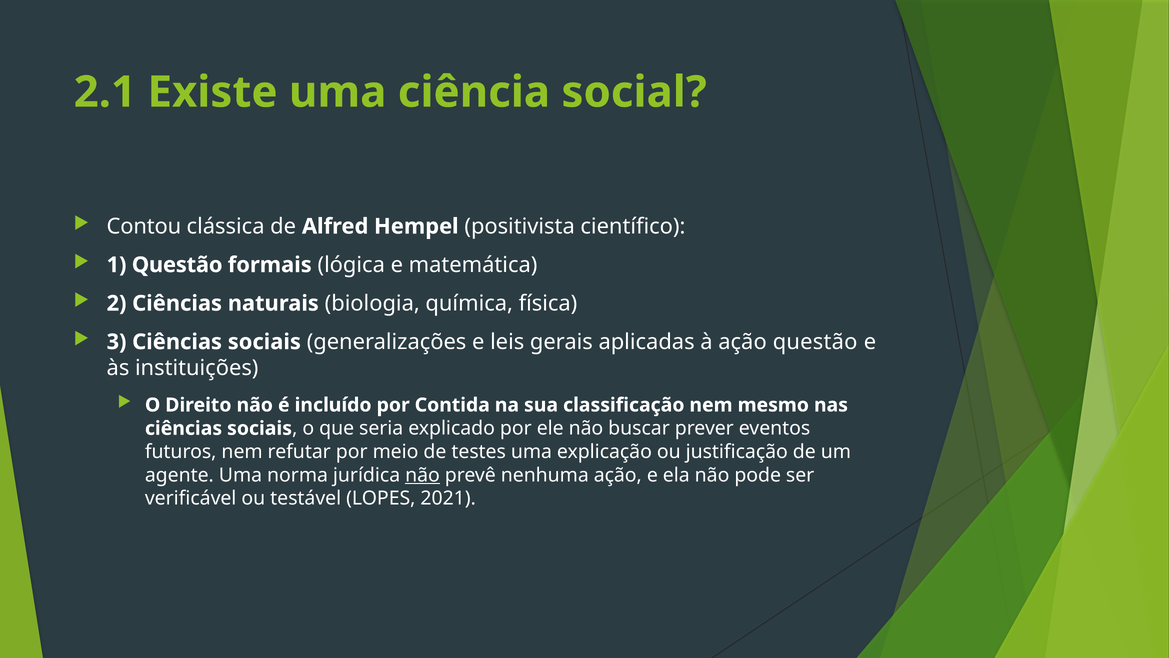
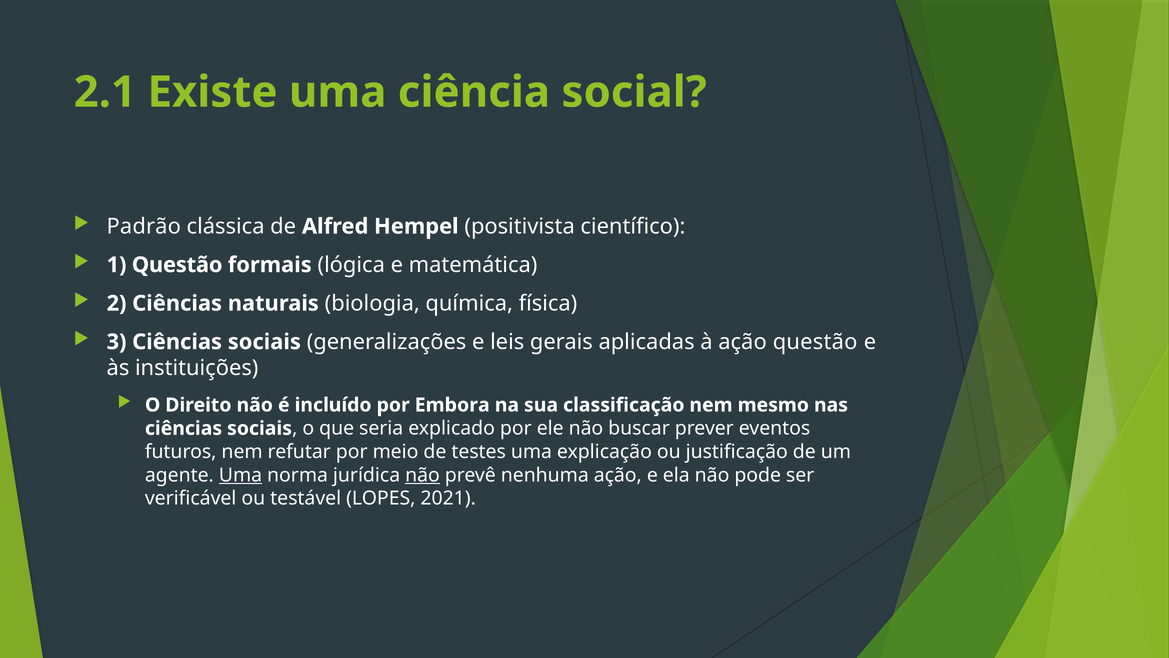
Contou: Contou -> Padrão
Contida: Contida -> Embora
Uma at (240, 475) underline: none -> present
